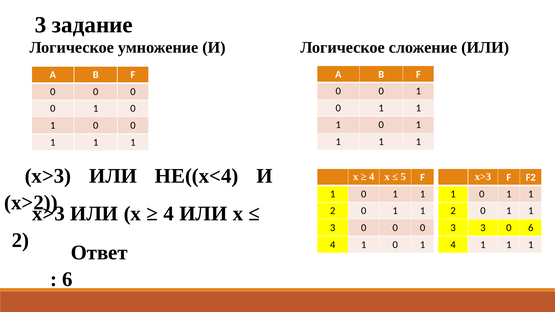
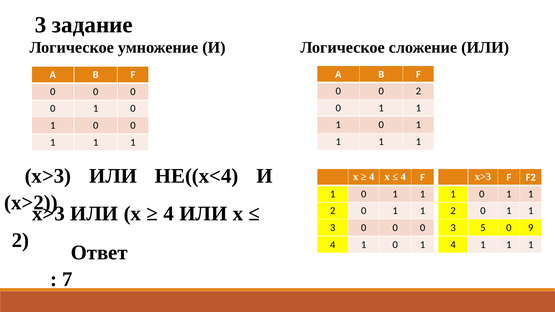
1 at (418, 91): 1 -> 2
5 at (403, 177): 5 -> 4
3 3: 3 -> 5
0 6: 6 -> 9
6 at (67, 279): 6 -> 7
